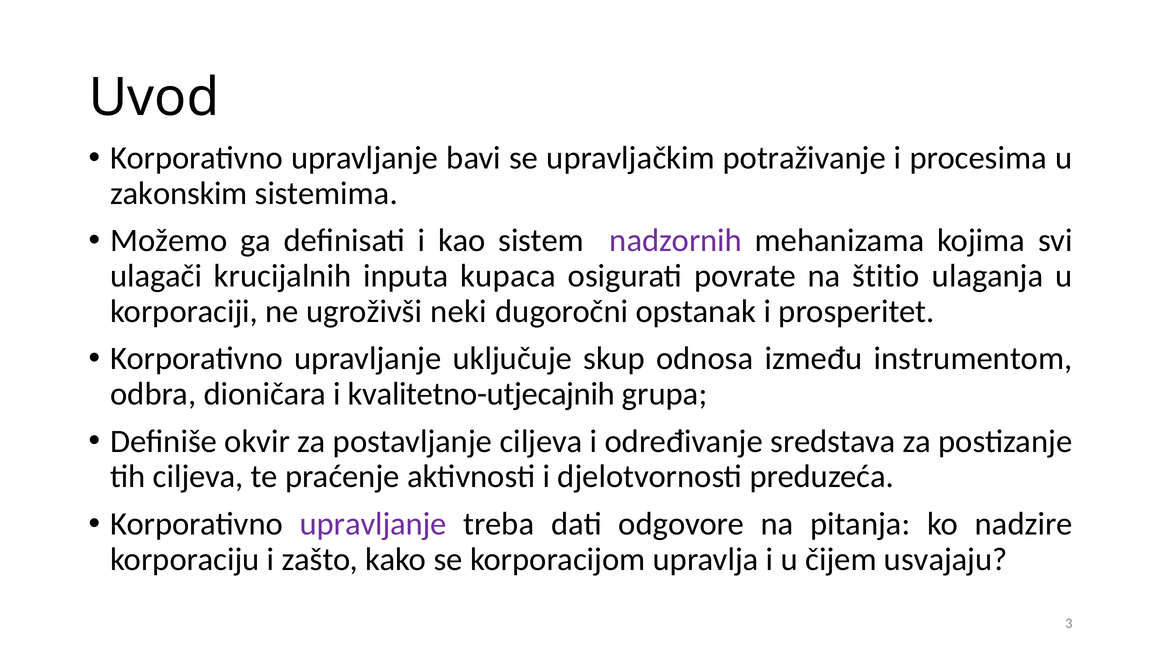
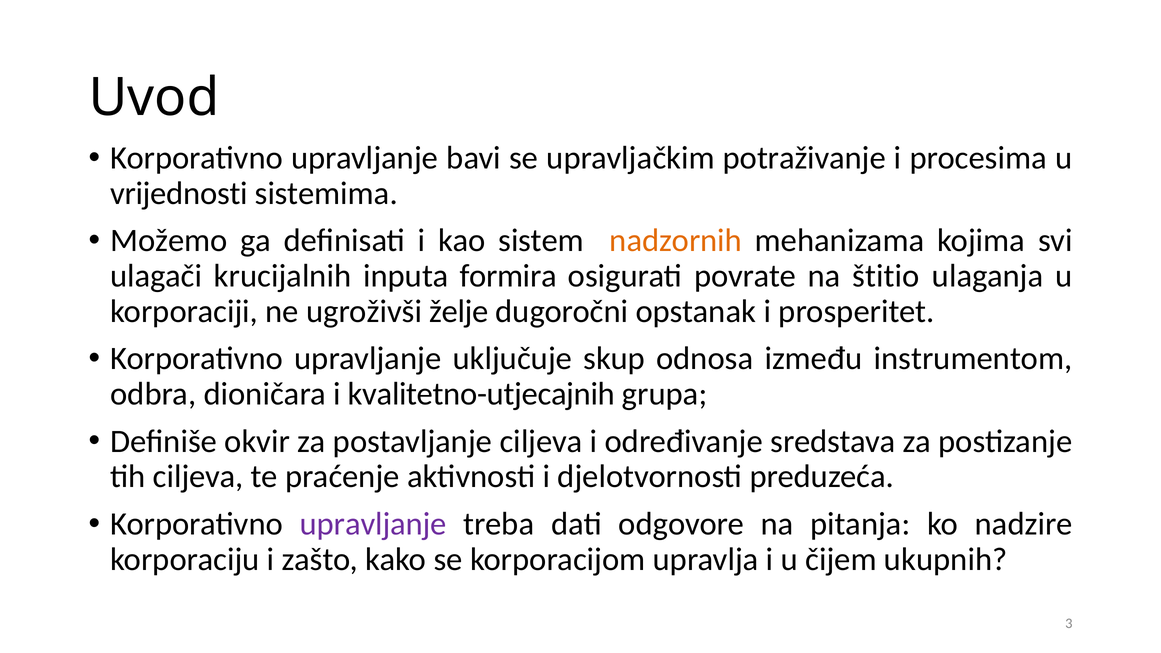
zakonskim: zakonskim -> vrijednosti
nadzornih colour: purple -> orange
kupaca: kupaca -> formira
neki: neki -> želje
usvajaju: usvajaju -> ukupnih
